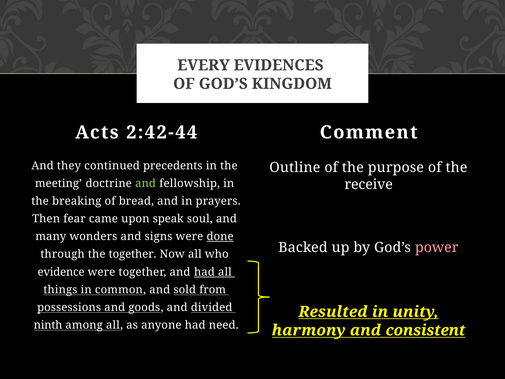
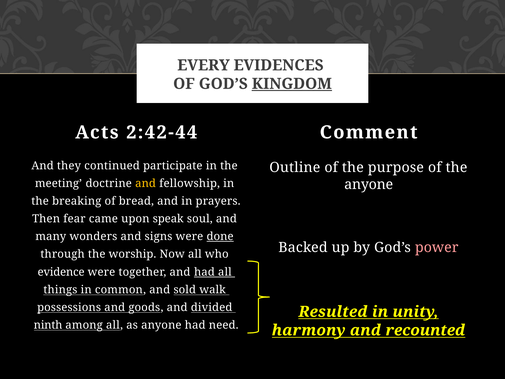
KINGDOM underline: none -> present
precedents: precedents -> participate
and at (146, 183) colour: light green -> yellow
receive at (369, 184): receive -> anyone
the together: together -> worship
from: from -> walk
consistent: consistent -> recounted
